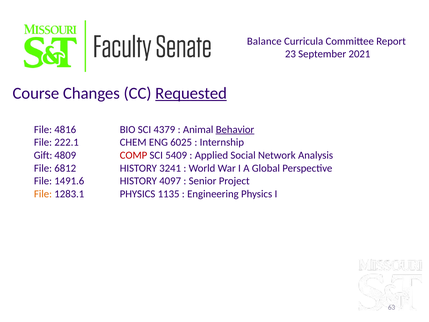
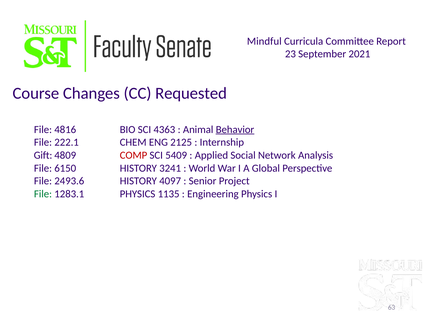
Balance: Balance -> Mindful
Requested underline: present -> none
4379: 4379 -> 4363
6025: 6025 -> 2125
6812: 6812 -> 6150
1491.6: 1491.6 -> 2493.6
File at (43, 194) colour: orange -> green
